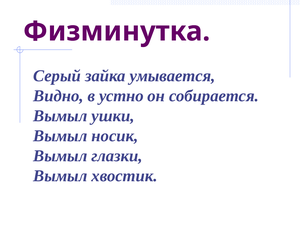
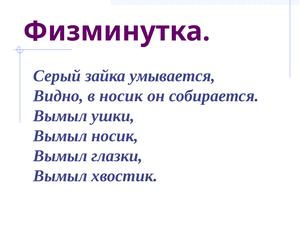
в устно: устно -> носик
